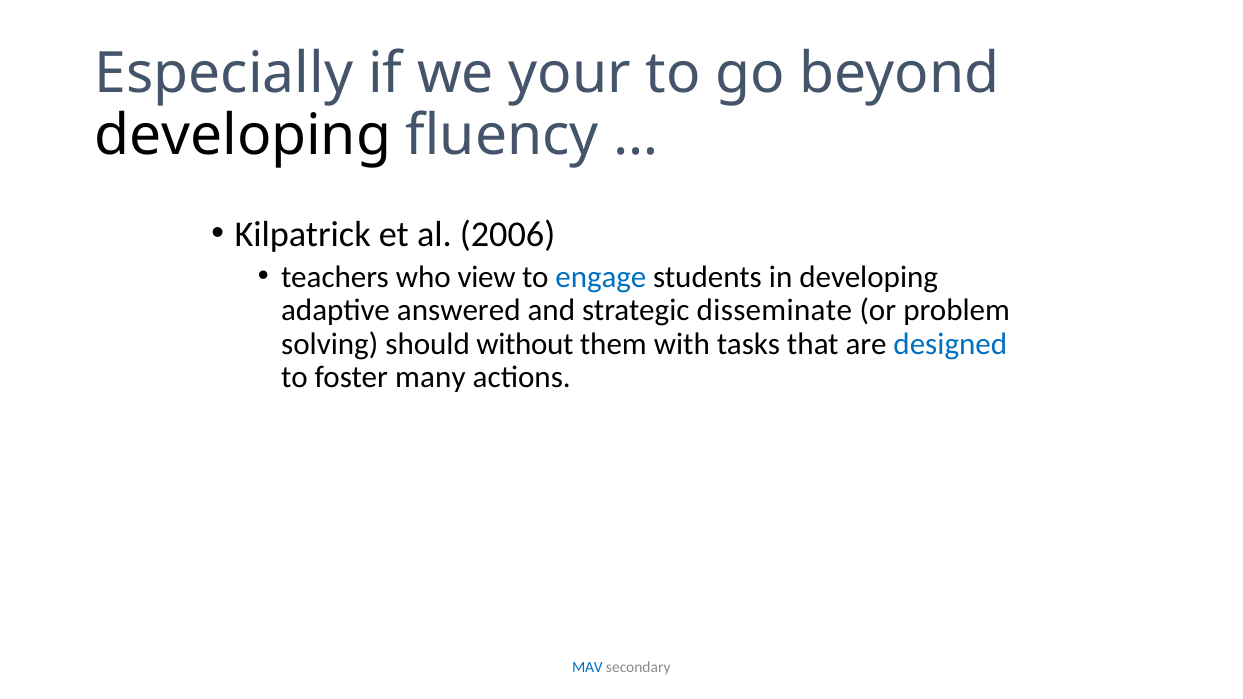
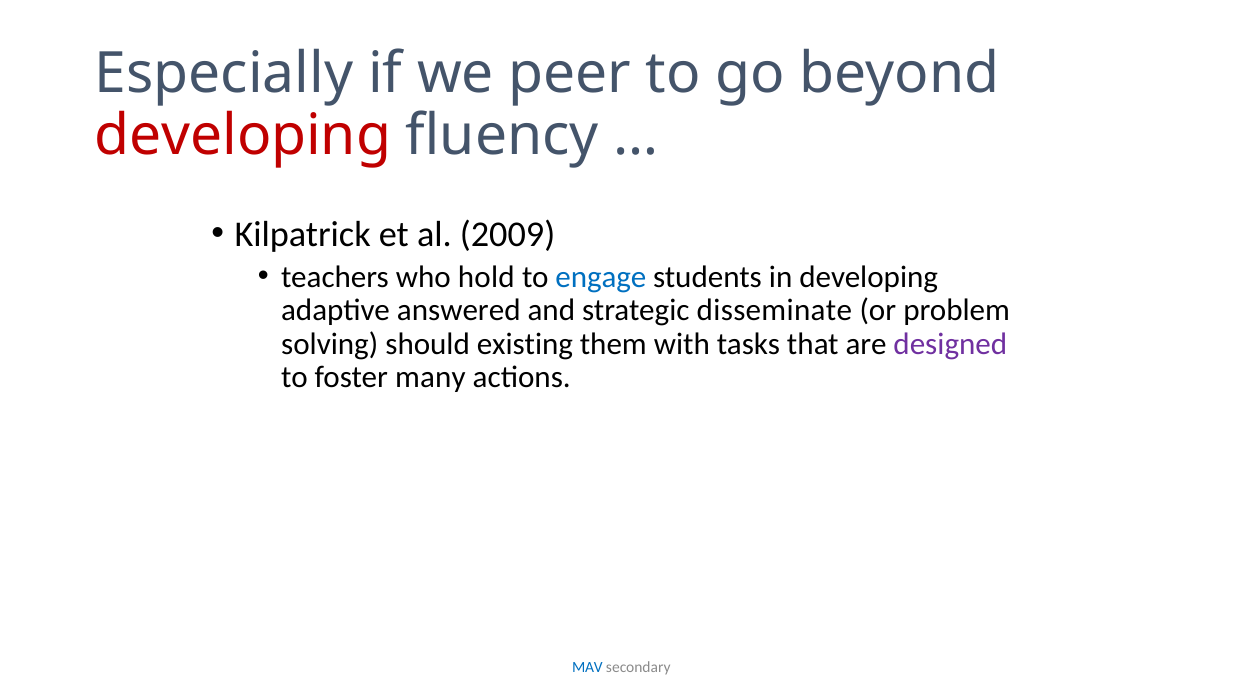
your: your -> peer
developing at (243, 135) colour: black -> red
2006: 2006 -> 2009
view: view -> hold
without: without -> existing
designed colour: blue -> purple
